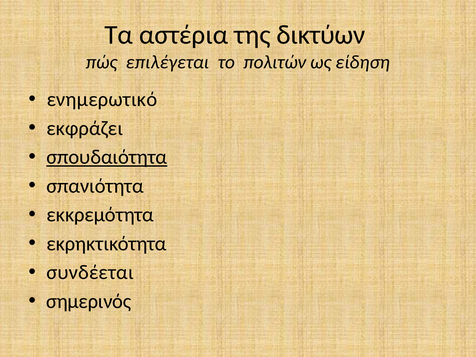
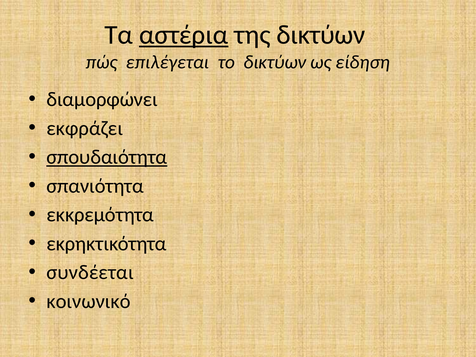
αστέρια underline: none -> present
το πολιτών: πολιτών -> δικτύων
ενημερωτικό: ενημερωτικό -> διαμορφώνει
σημερινός: σημερινός -> κοινωνικό
